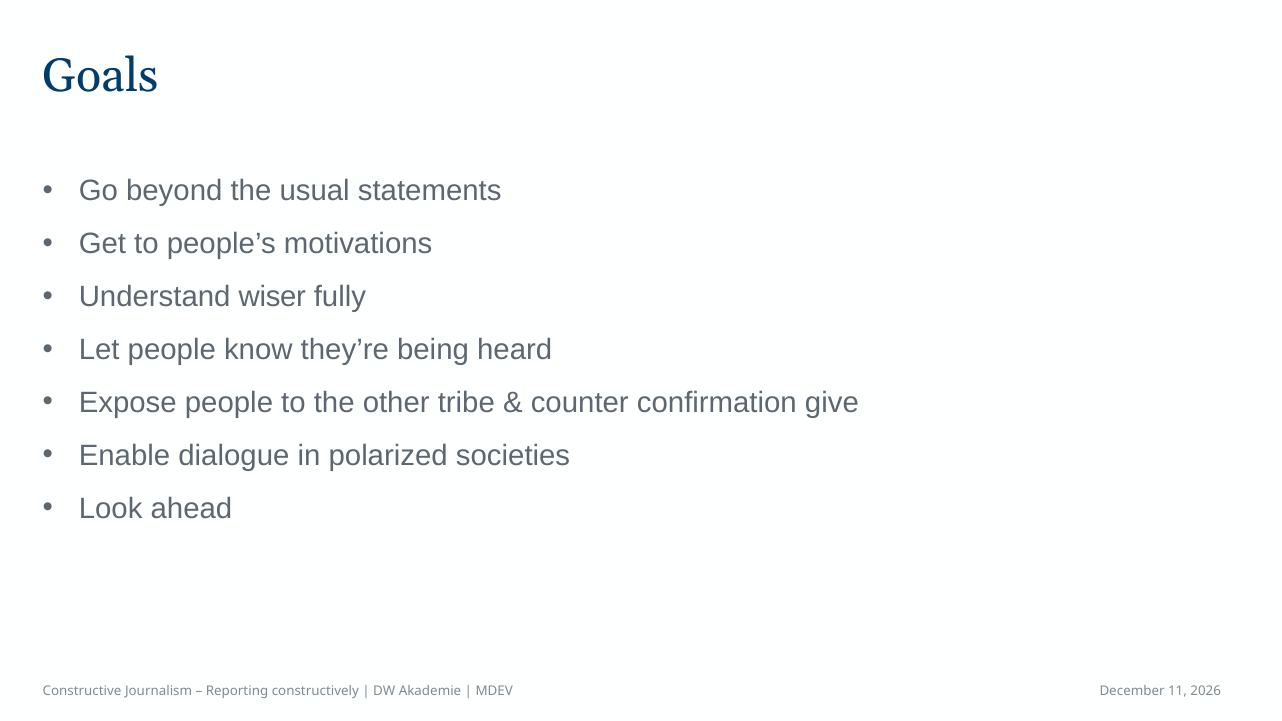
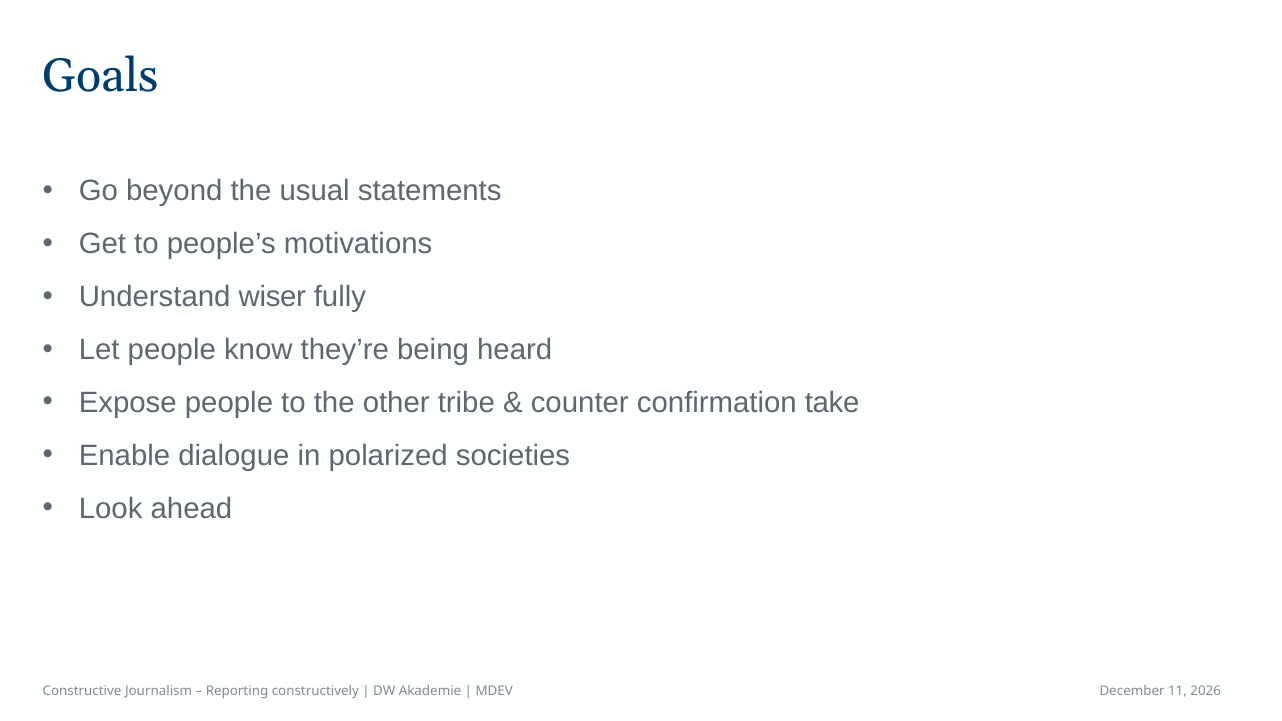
give: give -> take
